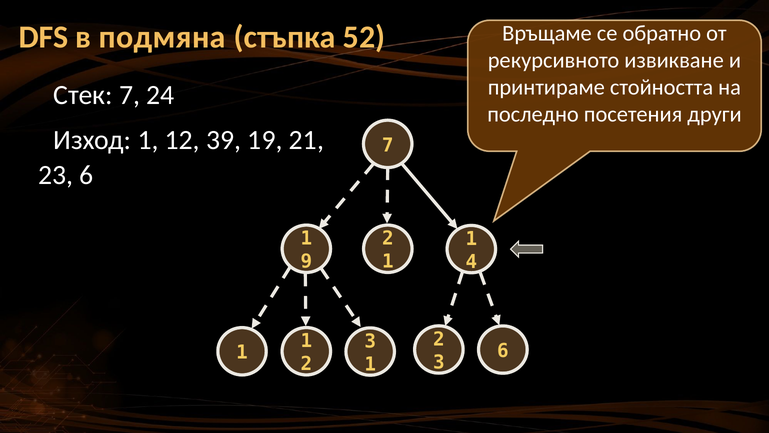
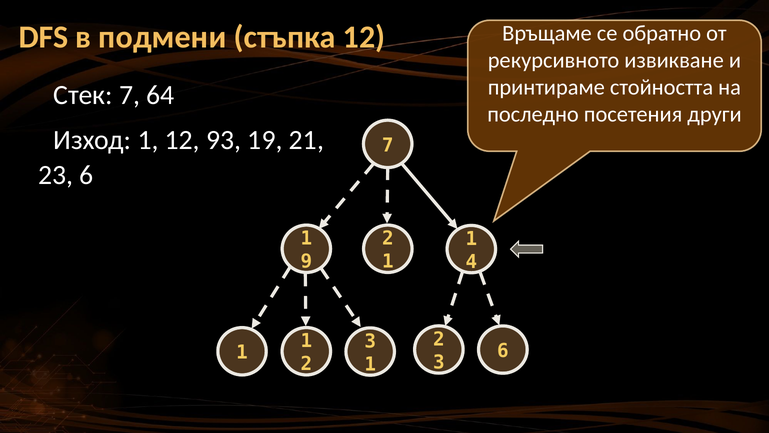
подмяна: подмяна -> подмени
стъпка 52: 52 -> 12
24: 24 -> 64
39: 39 -> 93
